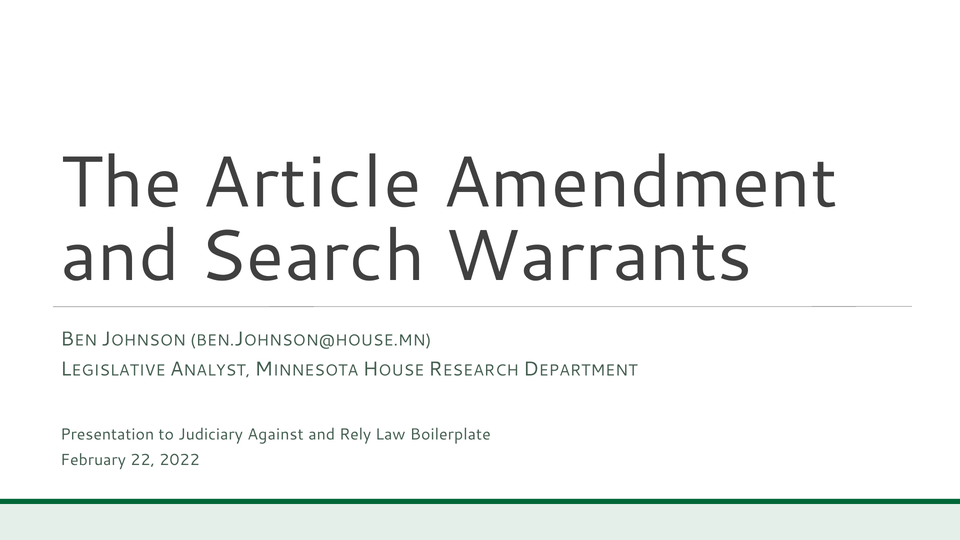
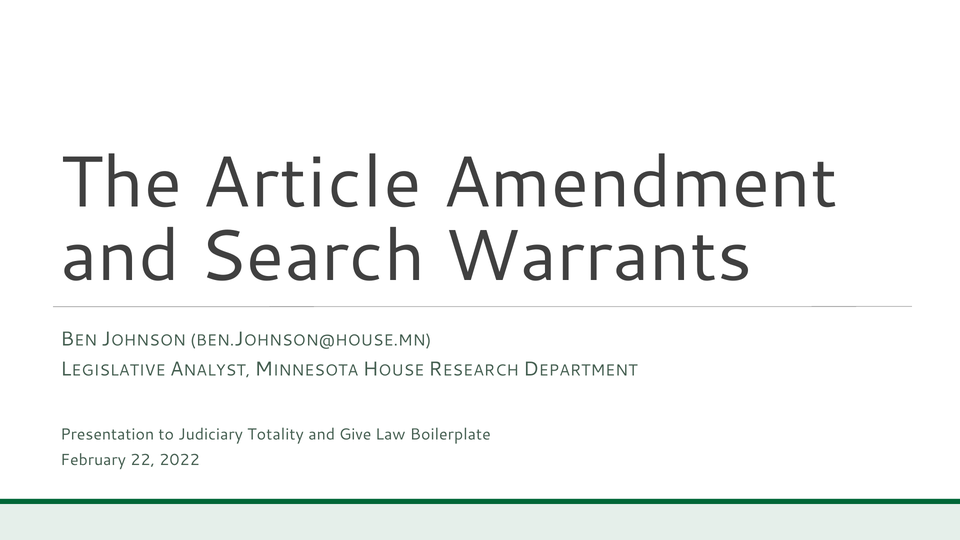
Against: Against -> Totality
Rely: Rely -> Give
